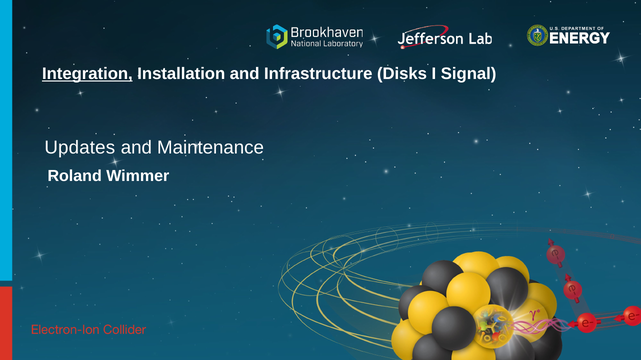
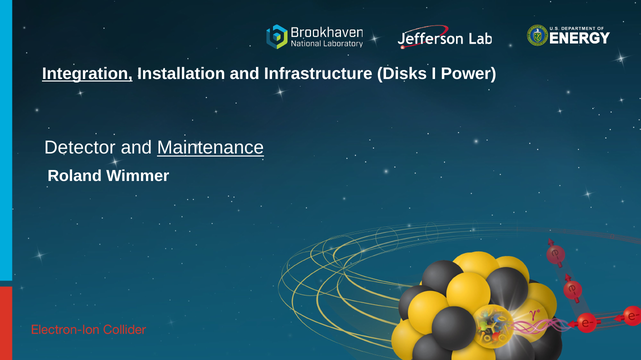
Signal: Signal -> Power
Updates: Updates -> Detector
Maintenance underline: none -> present
